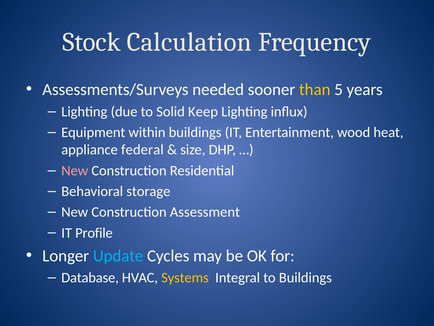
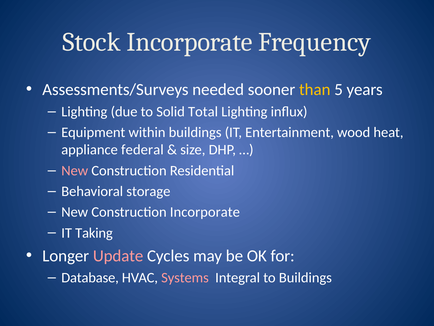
Stock Calculation: Calculation -> Incorporate
Keep: Keep -> Total
Construction Assessment: Assessment -> Incorporate
Profile: Profile -> Taking
Update colour: light blue -> pink
Systems colour: yellow -> pink
